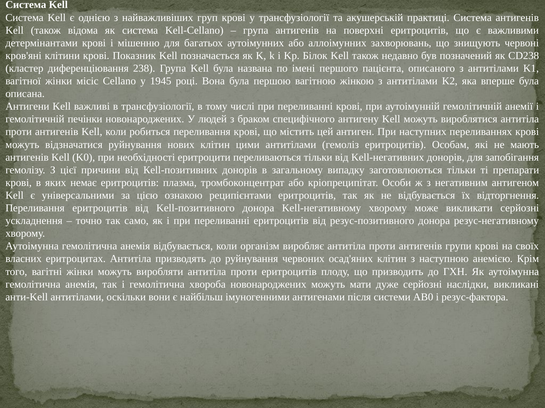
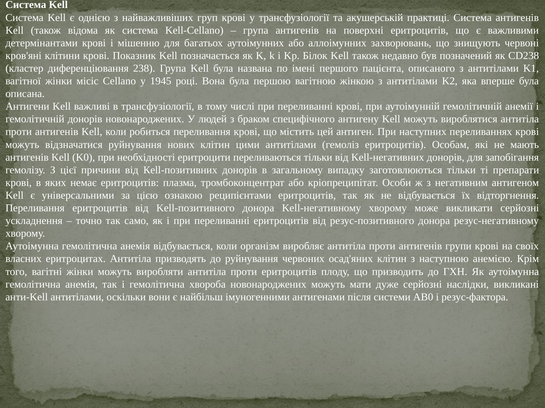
гемолітичній печінки: печінки -> донорів
